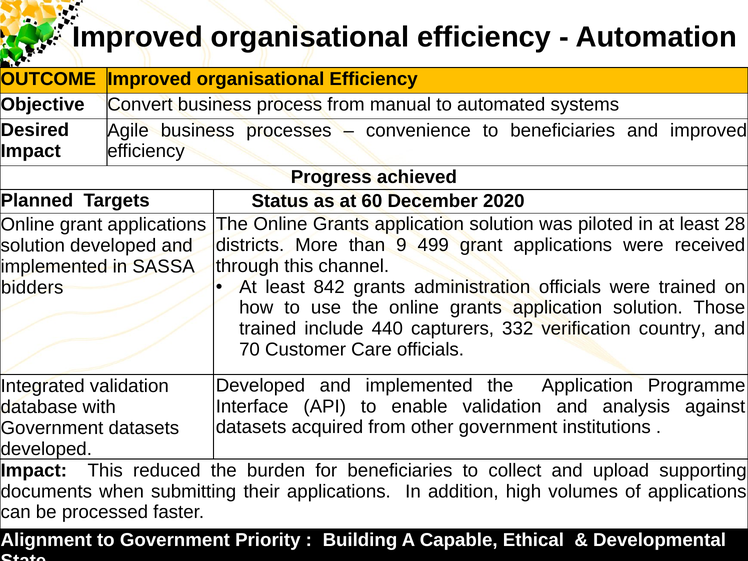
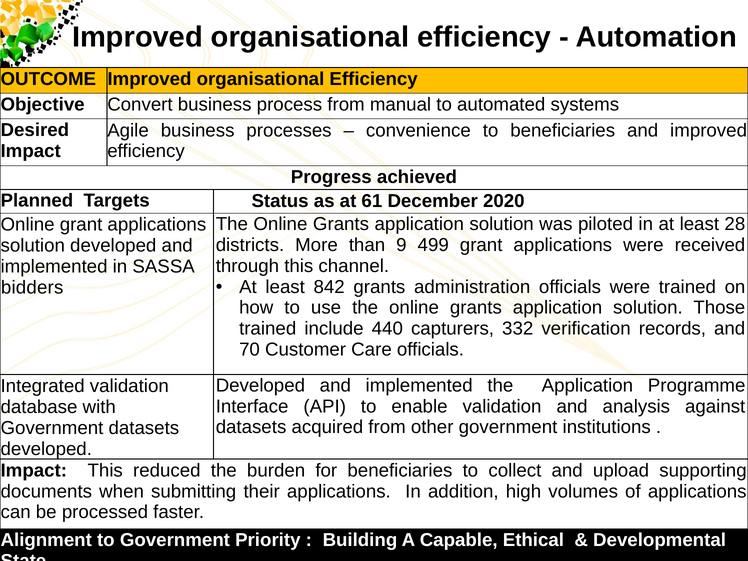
60: 60 -> 61
country: country -> records
